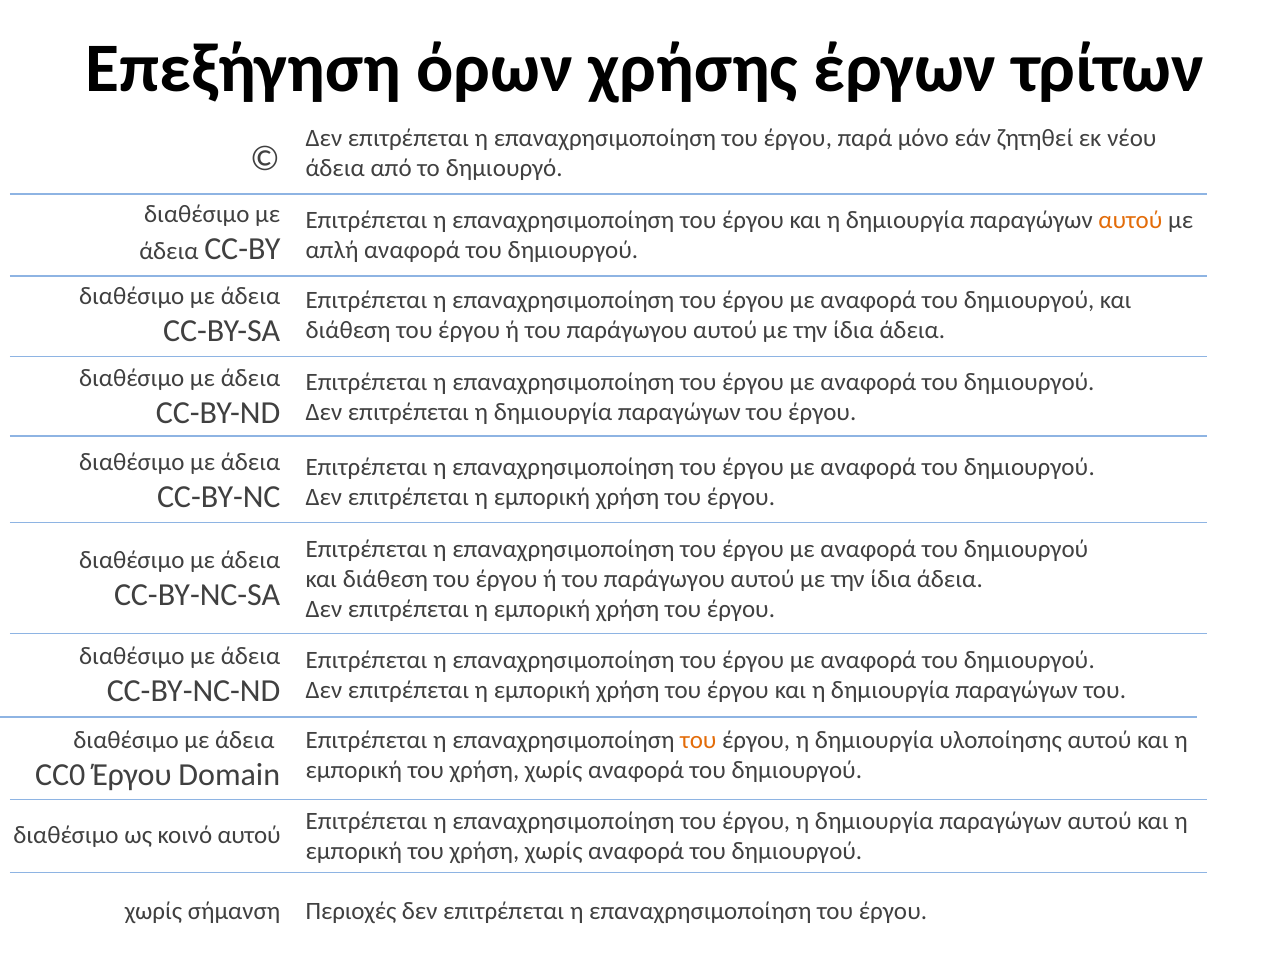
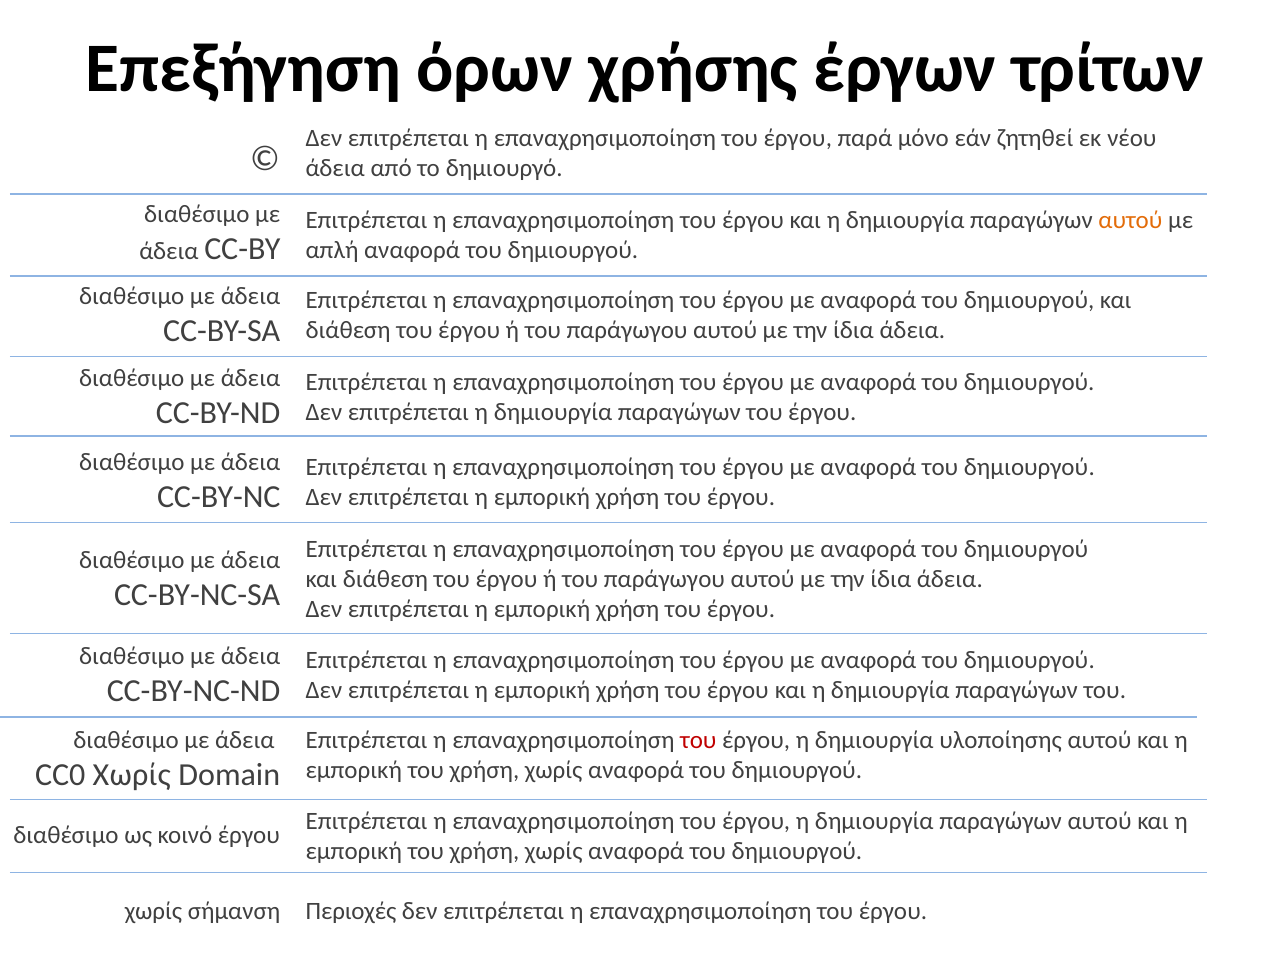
του at (698, 740) colour: orange -> red
CC0 Έργου: Έργου -> Χωρίς
κοινό αυτού: αυτού -> έργου
